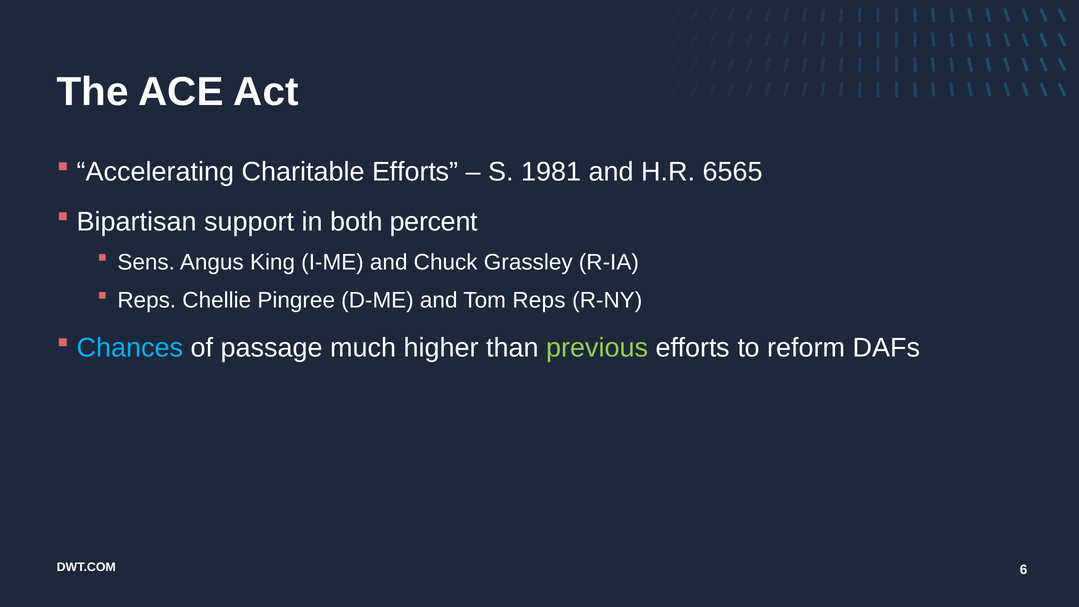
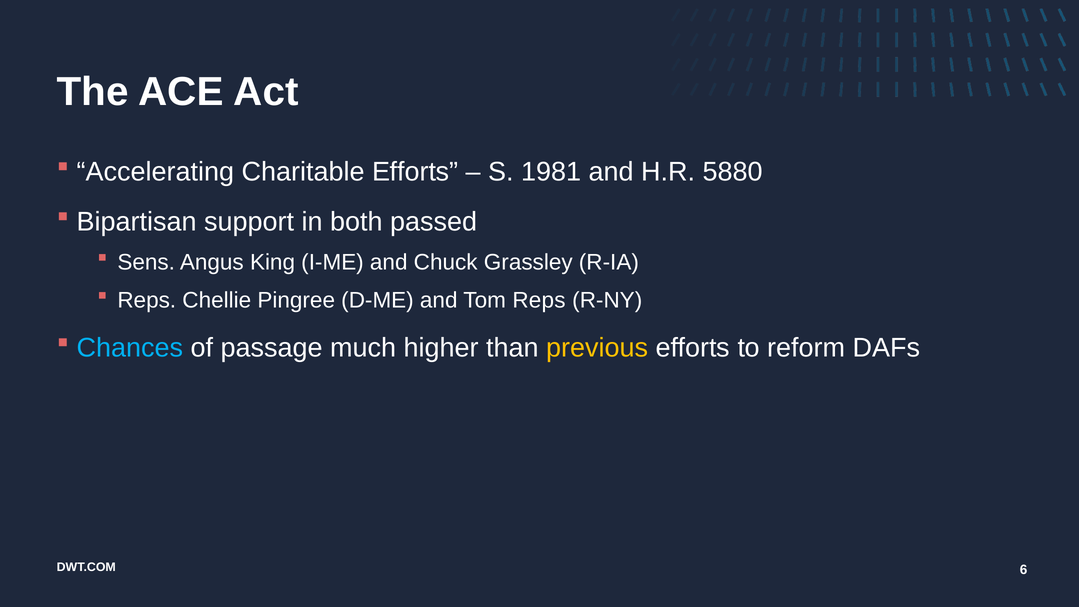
6565: 6565 -> 5880
percent: percent -> passed
previous colour: light green -> yellow
